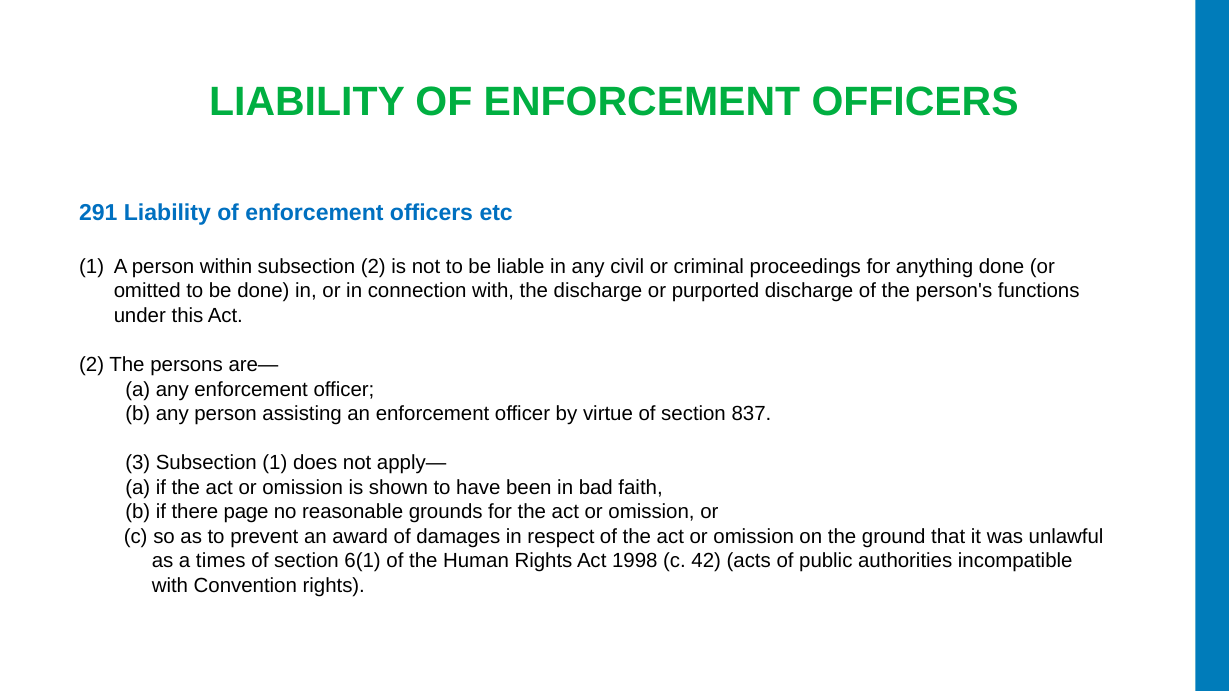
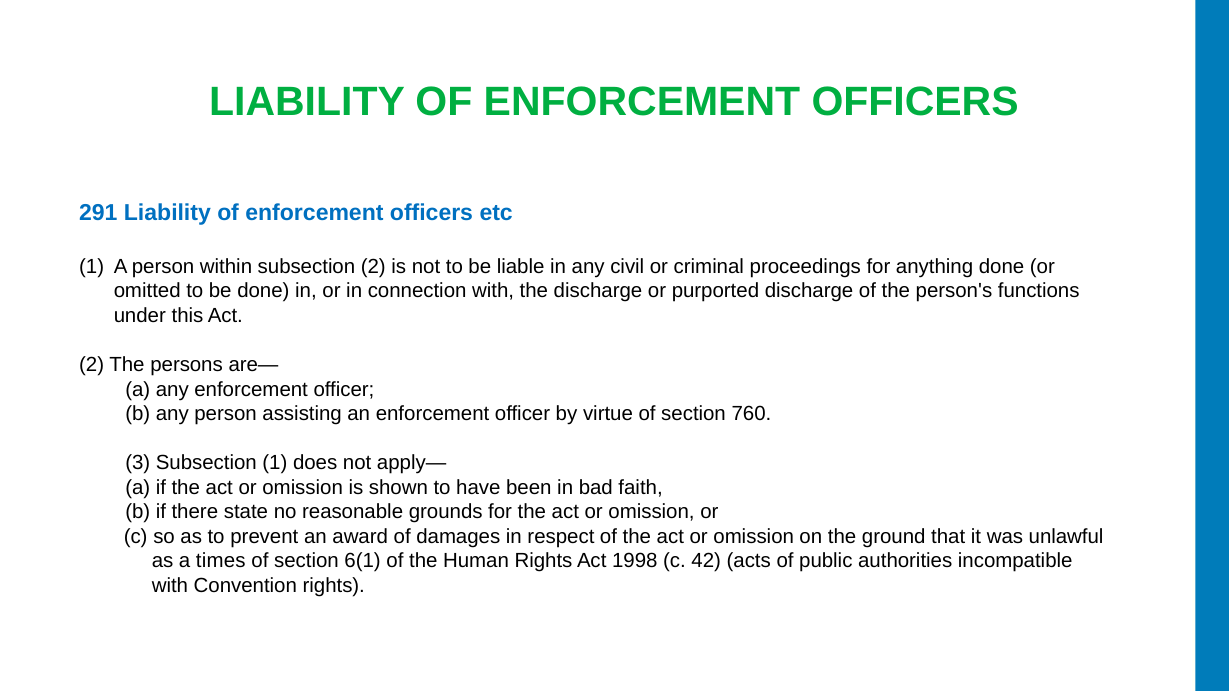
837: 837 -> 760
page: page -> state
